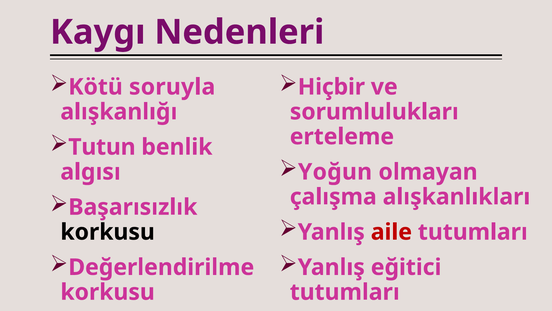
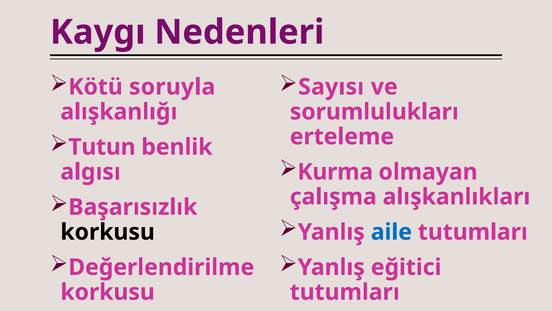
Hiçbir: Hiçbir -> Sayısı
Yoğun: Yoğun -> Kurma
aile colour: red -> blue
